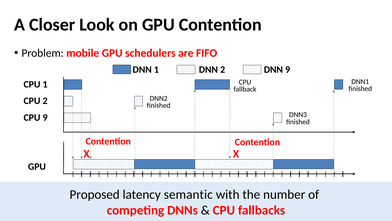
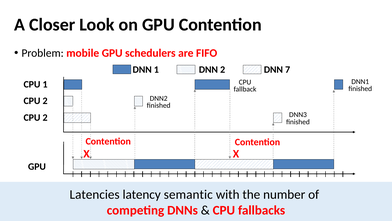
DNN 9: 9 -> 7
9 at (45, 117): 9 -> 2
Proposed: Proposed -> Latencies
